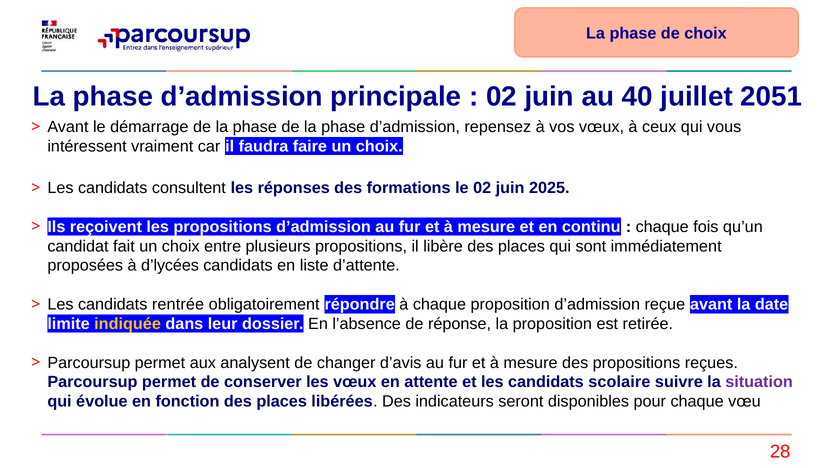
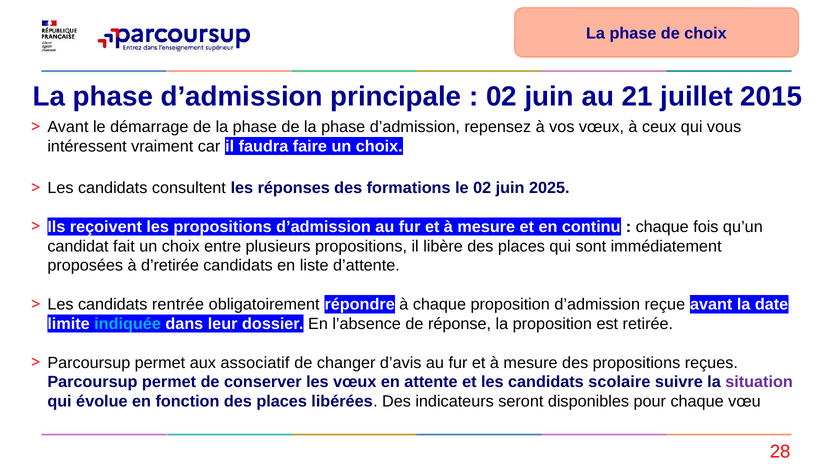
40: 40 -> 21
2051: 2051 -> 2015
d’lycées: d’lycées -> d’retirée
indiquée colour: yellow -> light blue
analysent: analysent -> associatif
